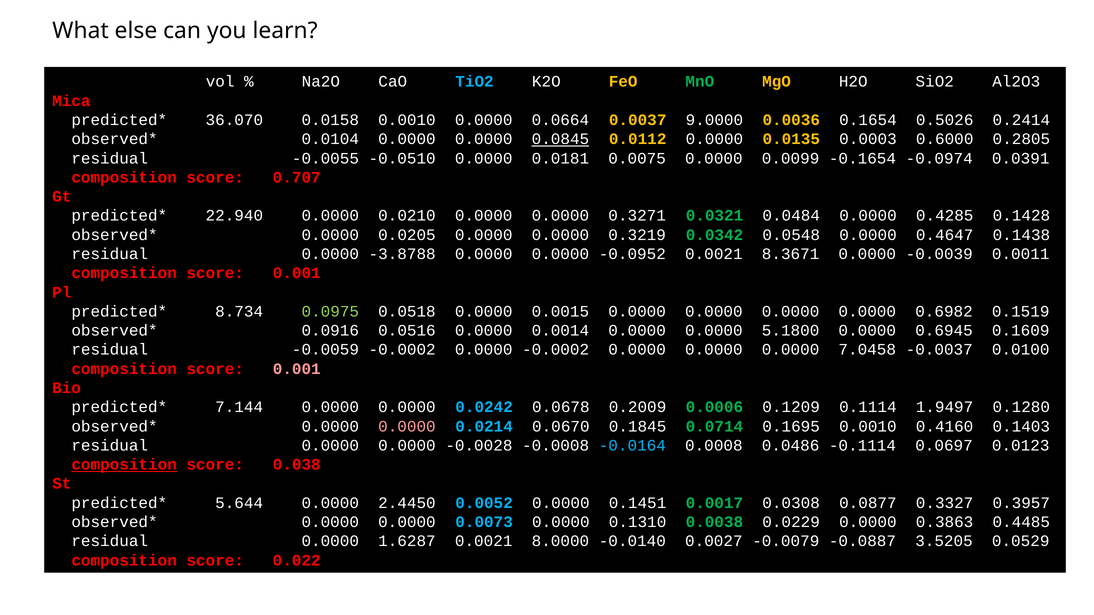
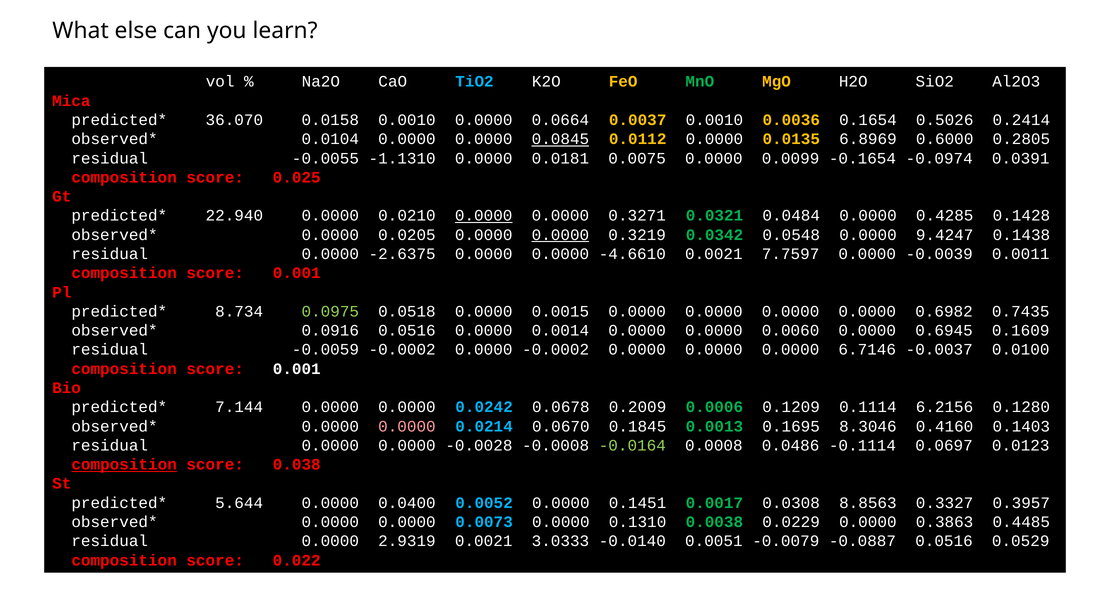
0.0037 9.0000: 9.0000 -> 0.0010
0.0003: 0.0003 -> 6.8969
-0.0510: -0.0510 -> -1.1310
0.707: 0.707 -> 0.025
0.0000 at (484, 216) underline: none -> present
0.0000 at (560, 235) underline: none -> present
0.4647: 0.4647 -> 9.4247
-3.8788: -3.8788 -> -2.6375
-0.0952: -0.0952 -> -4.6610
8.3671: 8.3671 -> 7.7597
0.1519: 0.1519 -> 0.7435
5.1800: 5.1800 -> 0.0060
7.0458: 7.0458 -> 6.7146
0.001 at (297, 369) colour: pink -> white
1.9497: 1.9497 -> 6.2156
0.0714: 0.0714 -> 0.0013
0.1695 0.0010: 0.0010 -> 8.3046
-0.0164 colour: light blue -> light green
2.4450: 2.4450 -> 0.0400
0.0877: 0.0877 -> 8.8563
1.6287: 1.6287 -> 2.9319
8.0000: 8.0000 -> 3.0333
0.0027: 0.0027 -> 0.0051
-0.0887 3.5205: 3.5205 -> 0.0516
